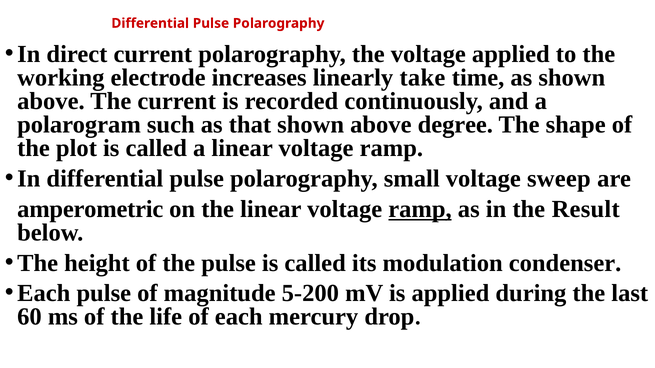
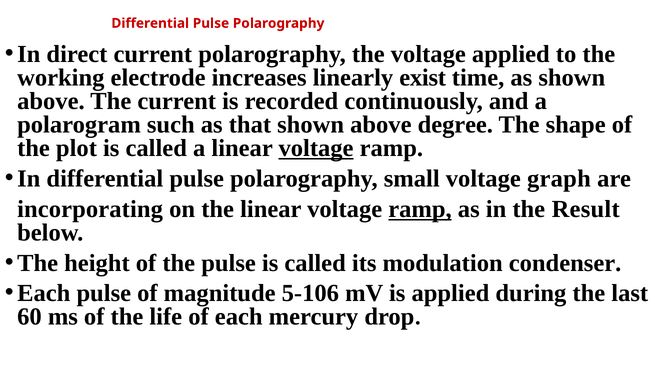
take: take -> exist
voltage at (316, 148) underline: none -> present
sweep: sweep -> graph
amperometric: amperometric -> incorporating
5‑200: 5‑200 -> 5‑106
